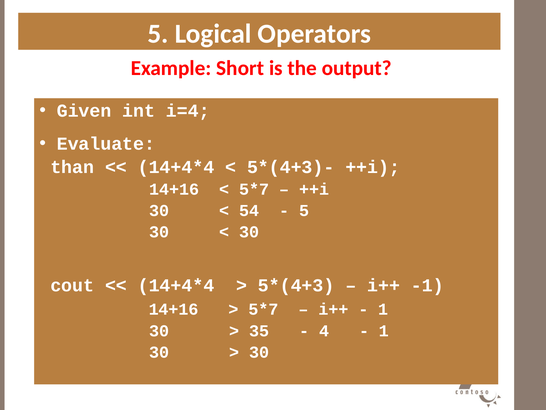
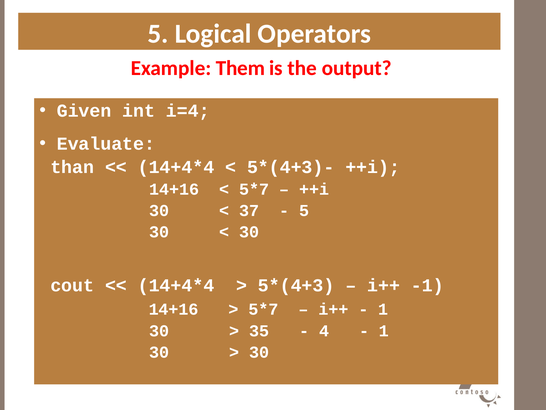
Short: Short -> Them
54: 54 -> 37
